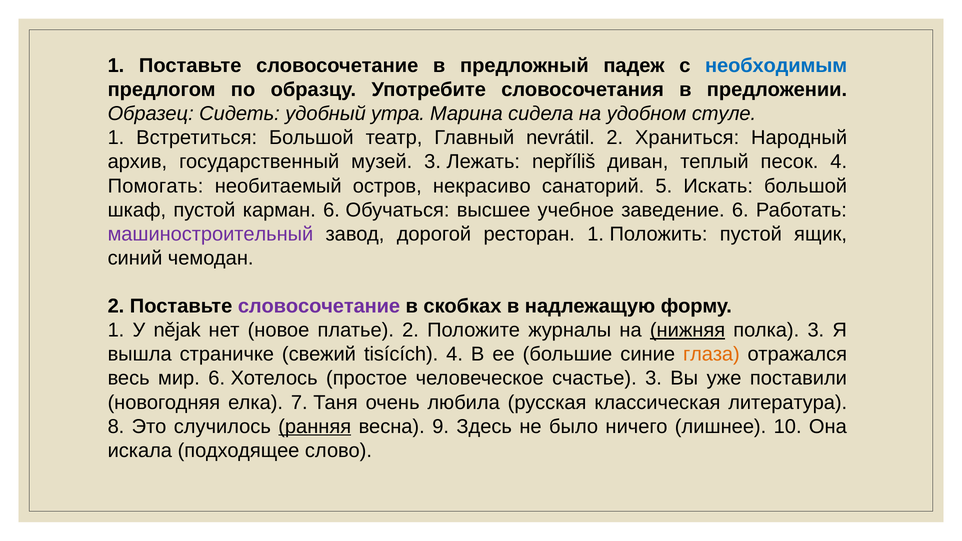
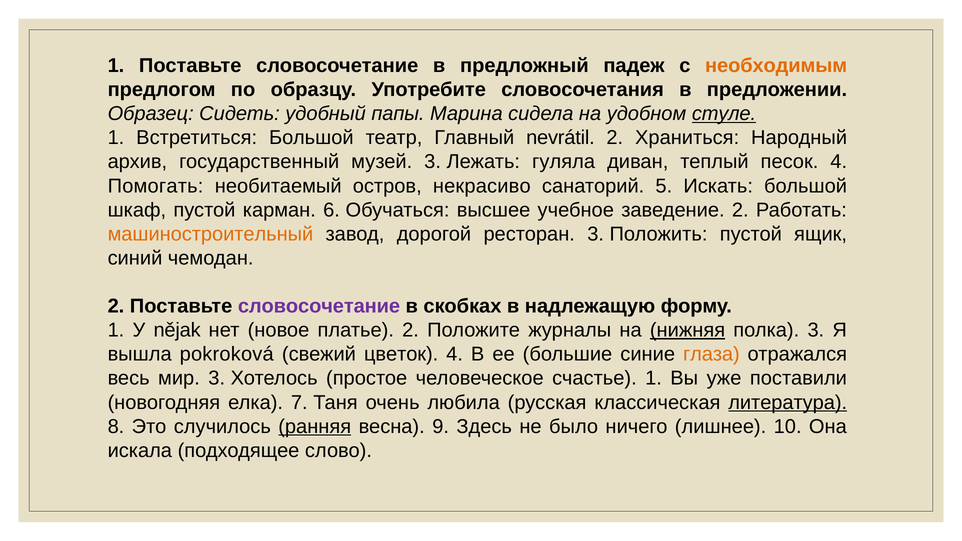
необходимым colour: blue -> orange
утра: утра -> папы
стуле underline: none -> present
nepříliš: nepříliš -> гуляла
заведение 6: 6 -> 2
машиностроительный colour: purple -> orange
ресторан 1: 1 -> 3
страничке: страничке -> pokroková
tisících: tisících -> цветок
мир 6: 6 -> 3
счастье 3: 3 -> 1
литература underline: none -> present
